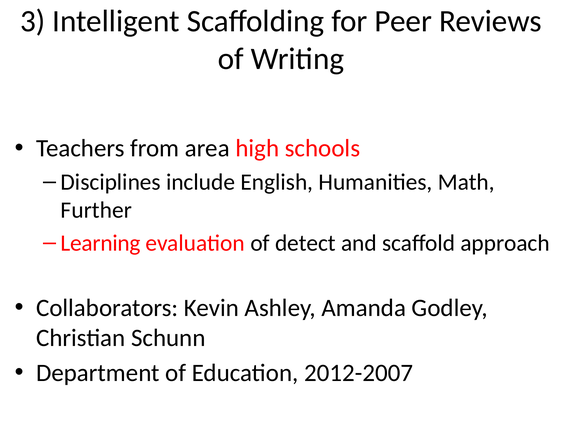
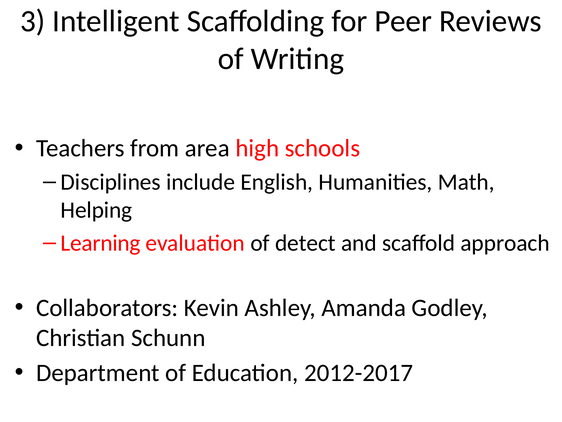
Further: Further -> Helping
2012-2007: 2012-2007 -> 2012-2017
